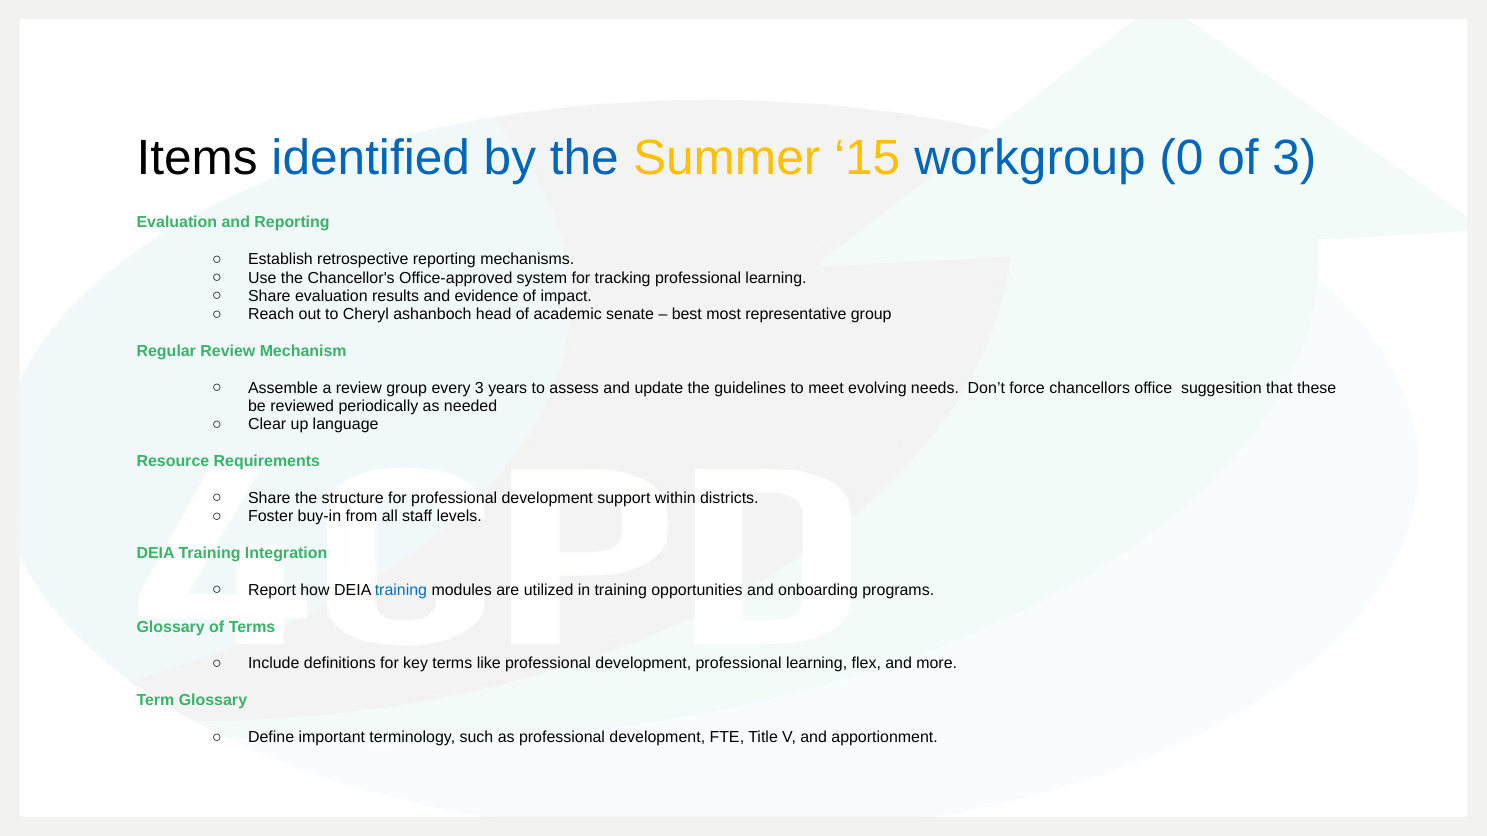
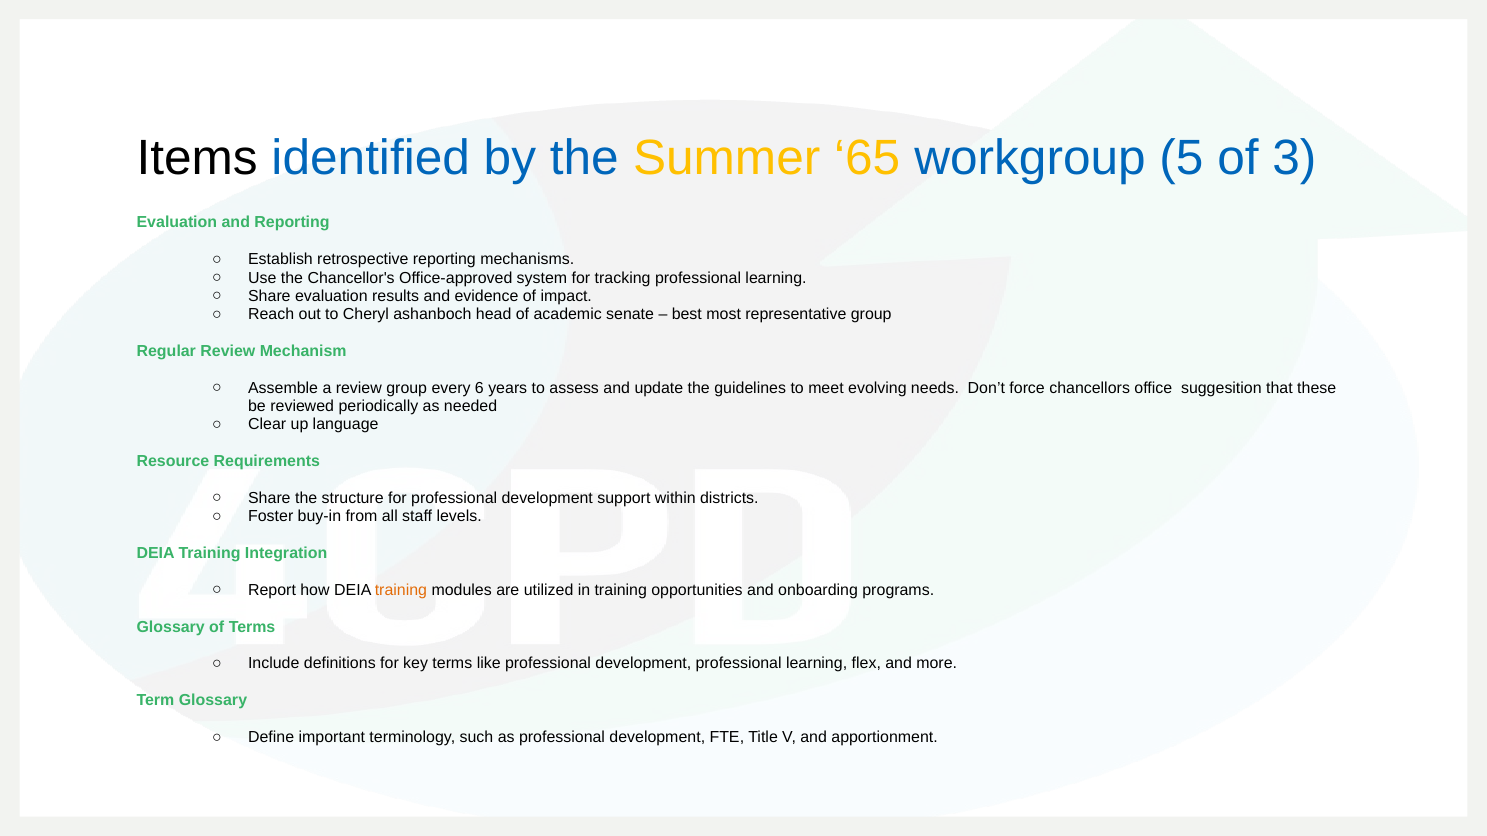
15: 15 -> 65
0: 0 -> 5
every 3: 3 -> 6
training at (401, 590) colour: blue -> orange
